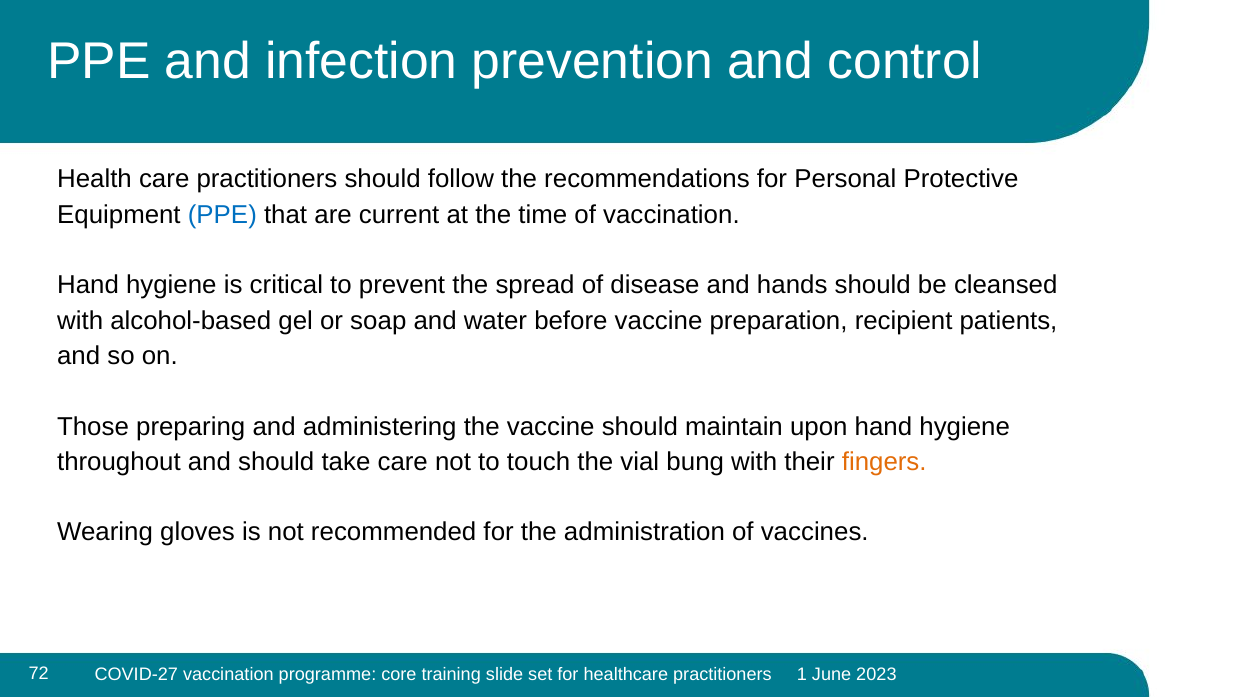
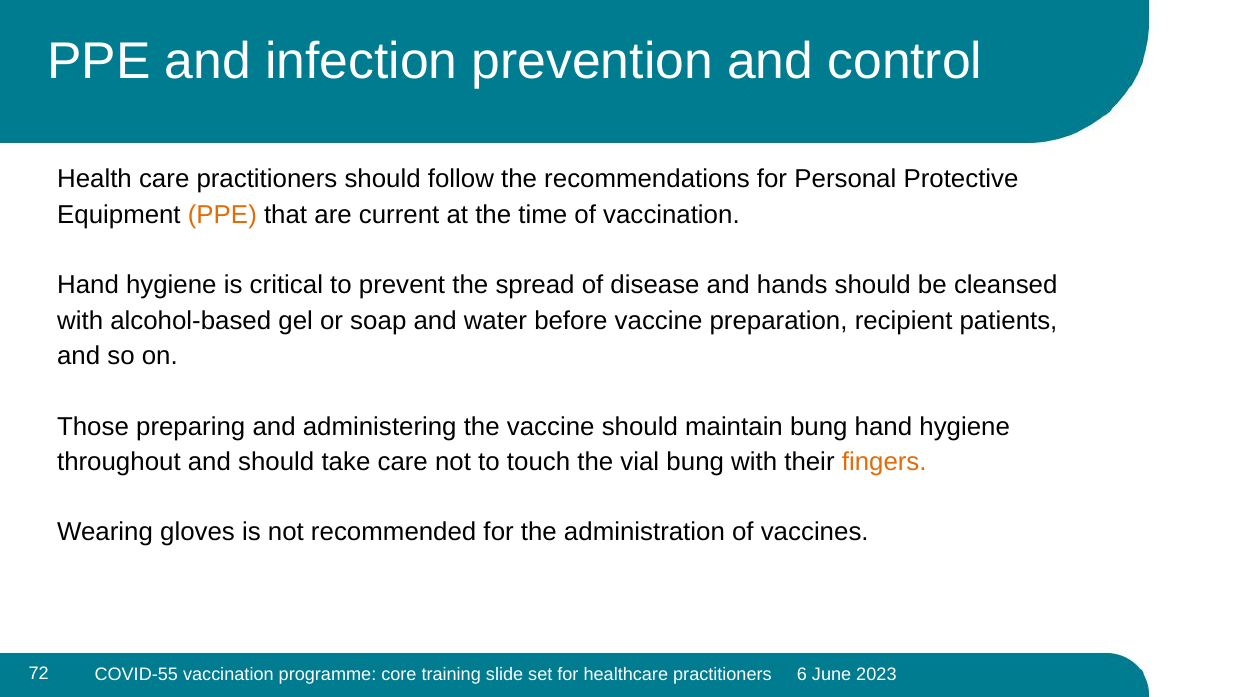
PPE at (222, 215) colour: blue -> orange
maintain upon: upon -> bung
COVID-27: COVID-27 -> COVID-55
1: 1 -> 6
